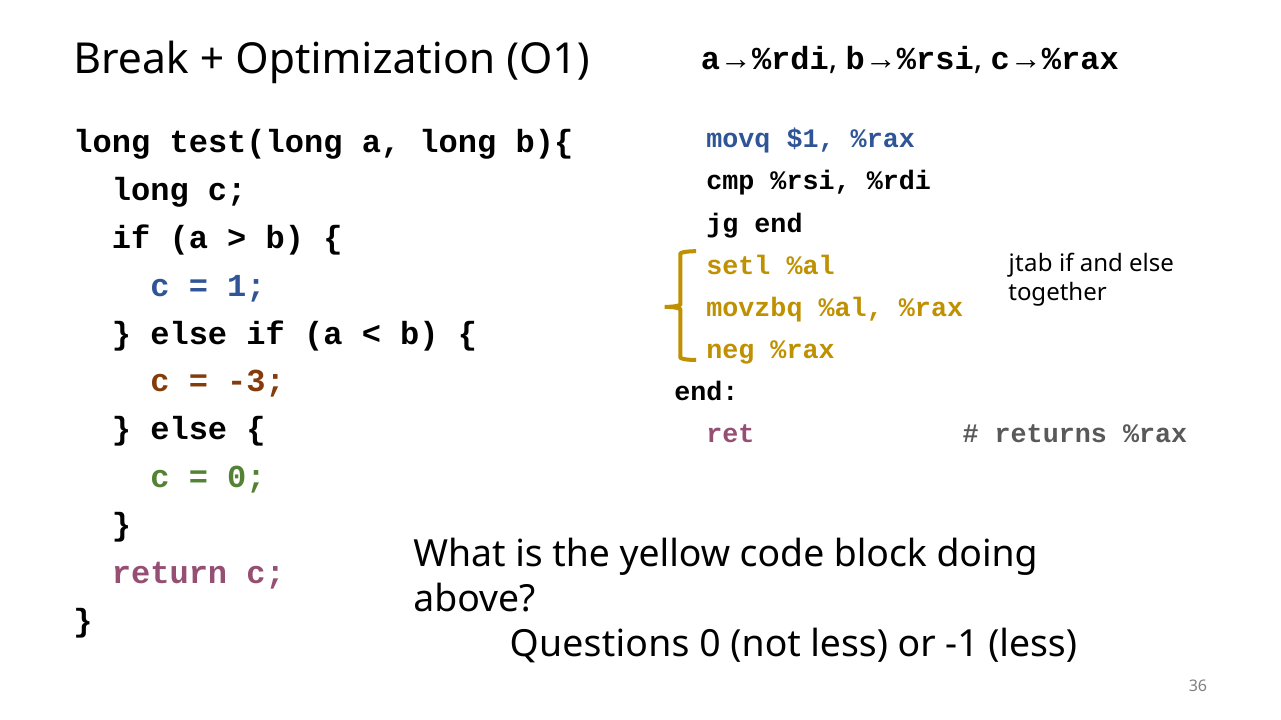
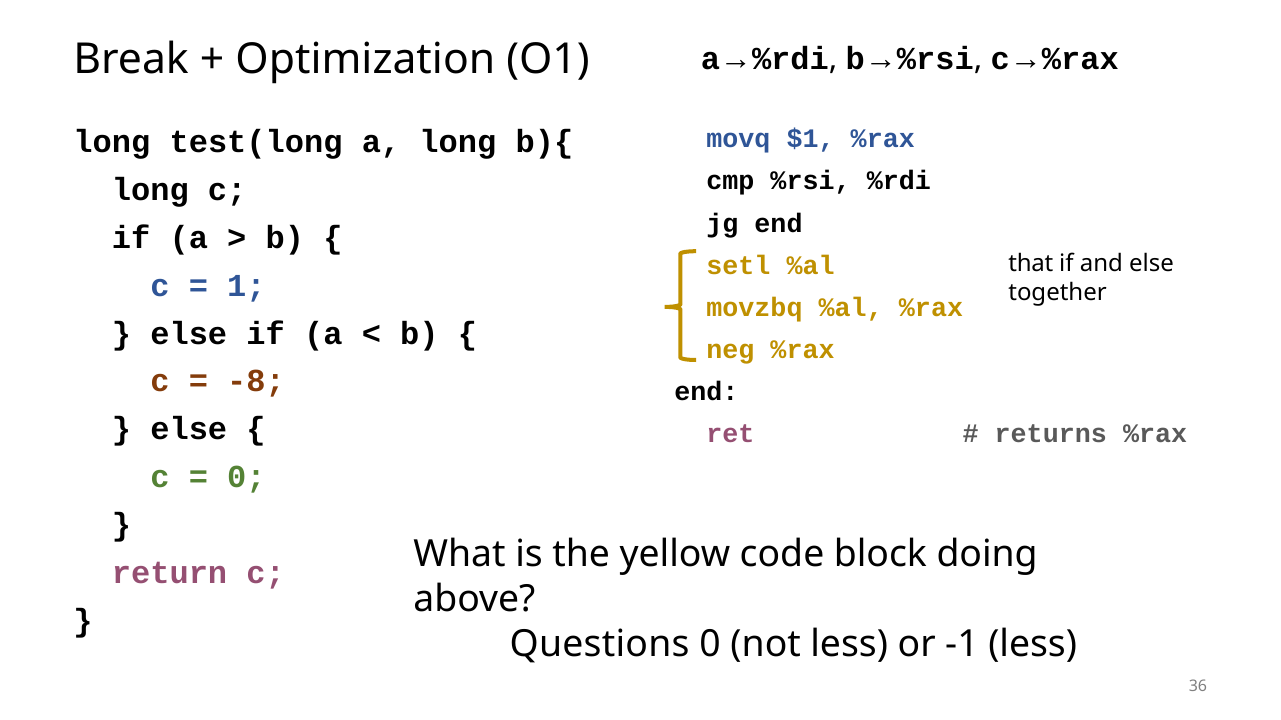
jtab: jtab -> that
-3: -3 -> -8
